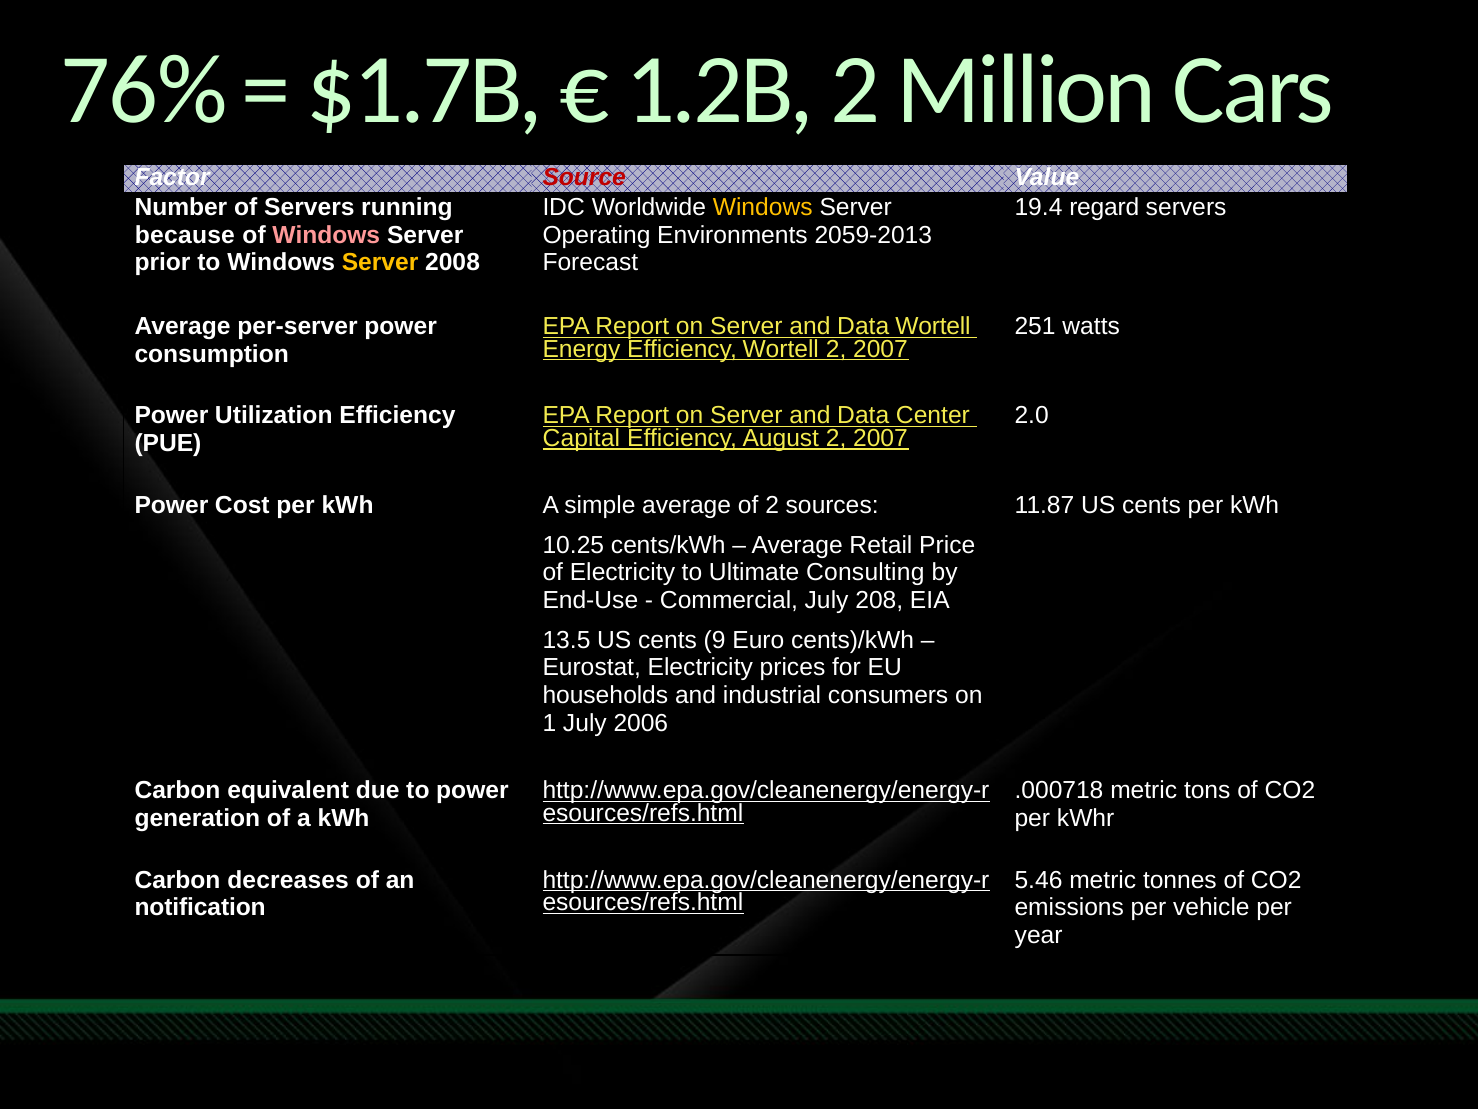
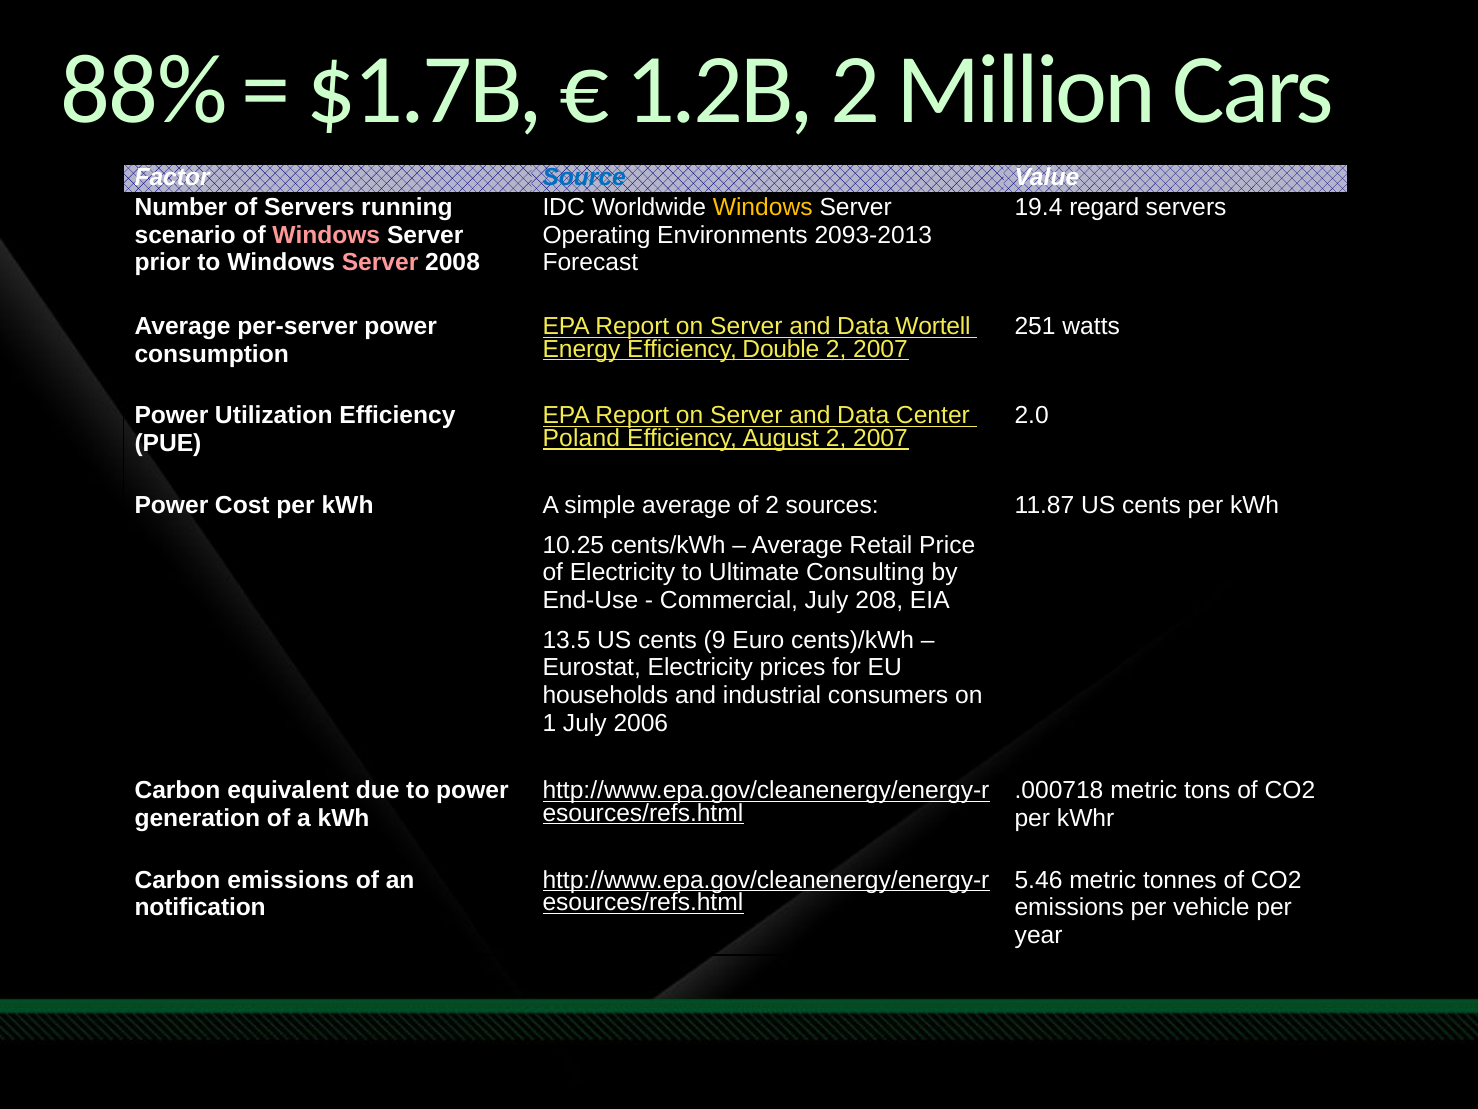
76%: 76% -> 88%
Source colour: red -> blue
because: because -> scenario
2059-2013: 2059-2013 -> 2093-2013
Server at (380, 262) colour: yellow -> pink
Efficiency Wortell: Wortell -> Double
Capital: Capital -> Poland
Carbon decreases: decreases -> emissions
